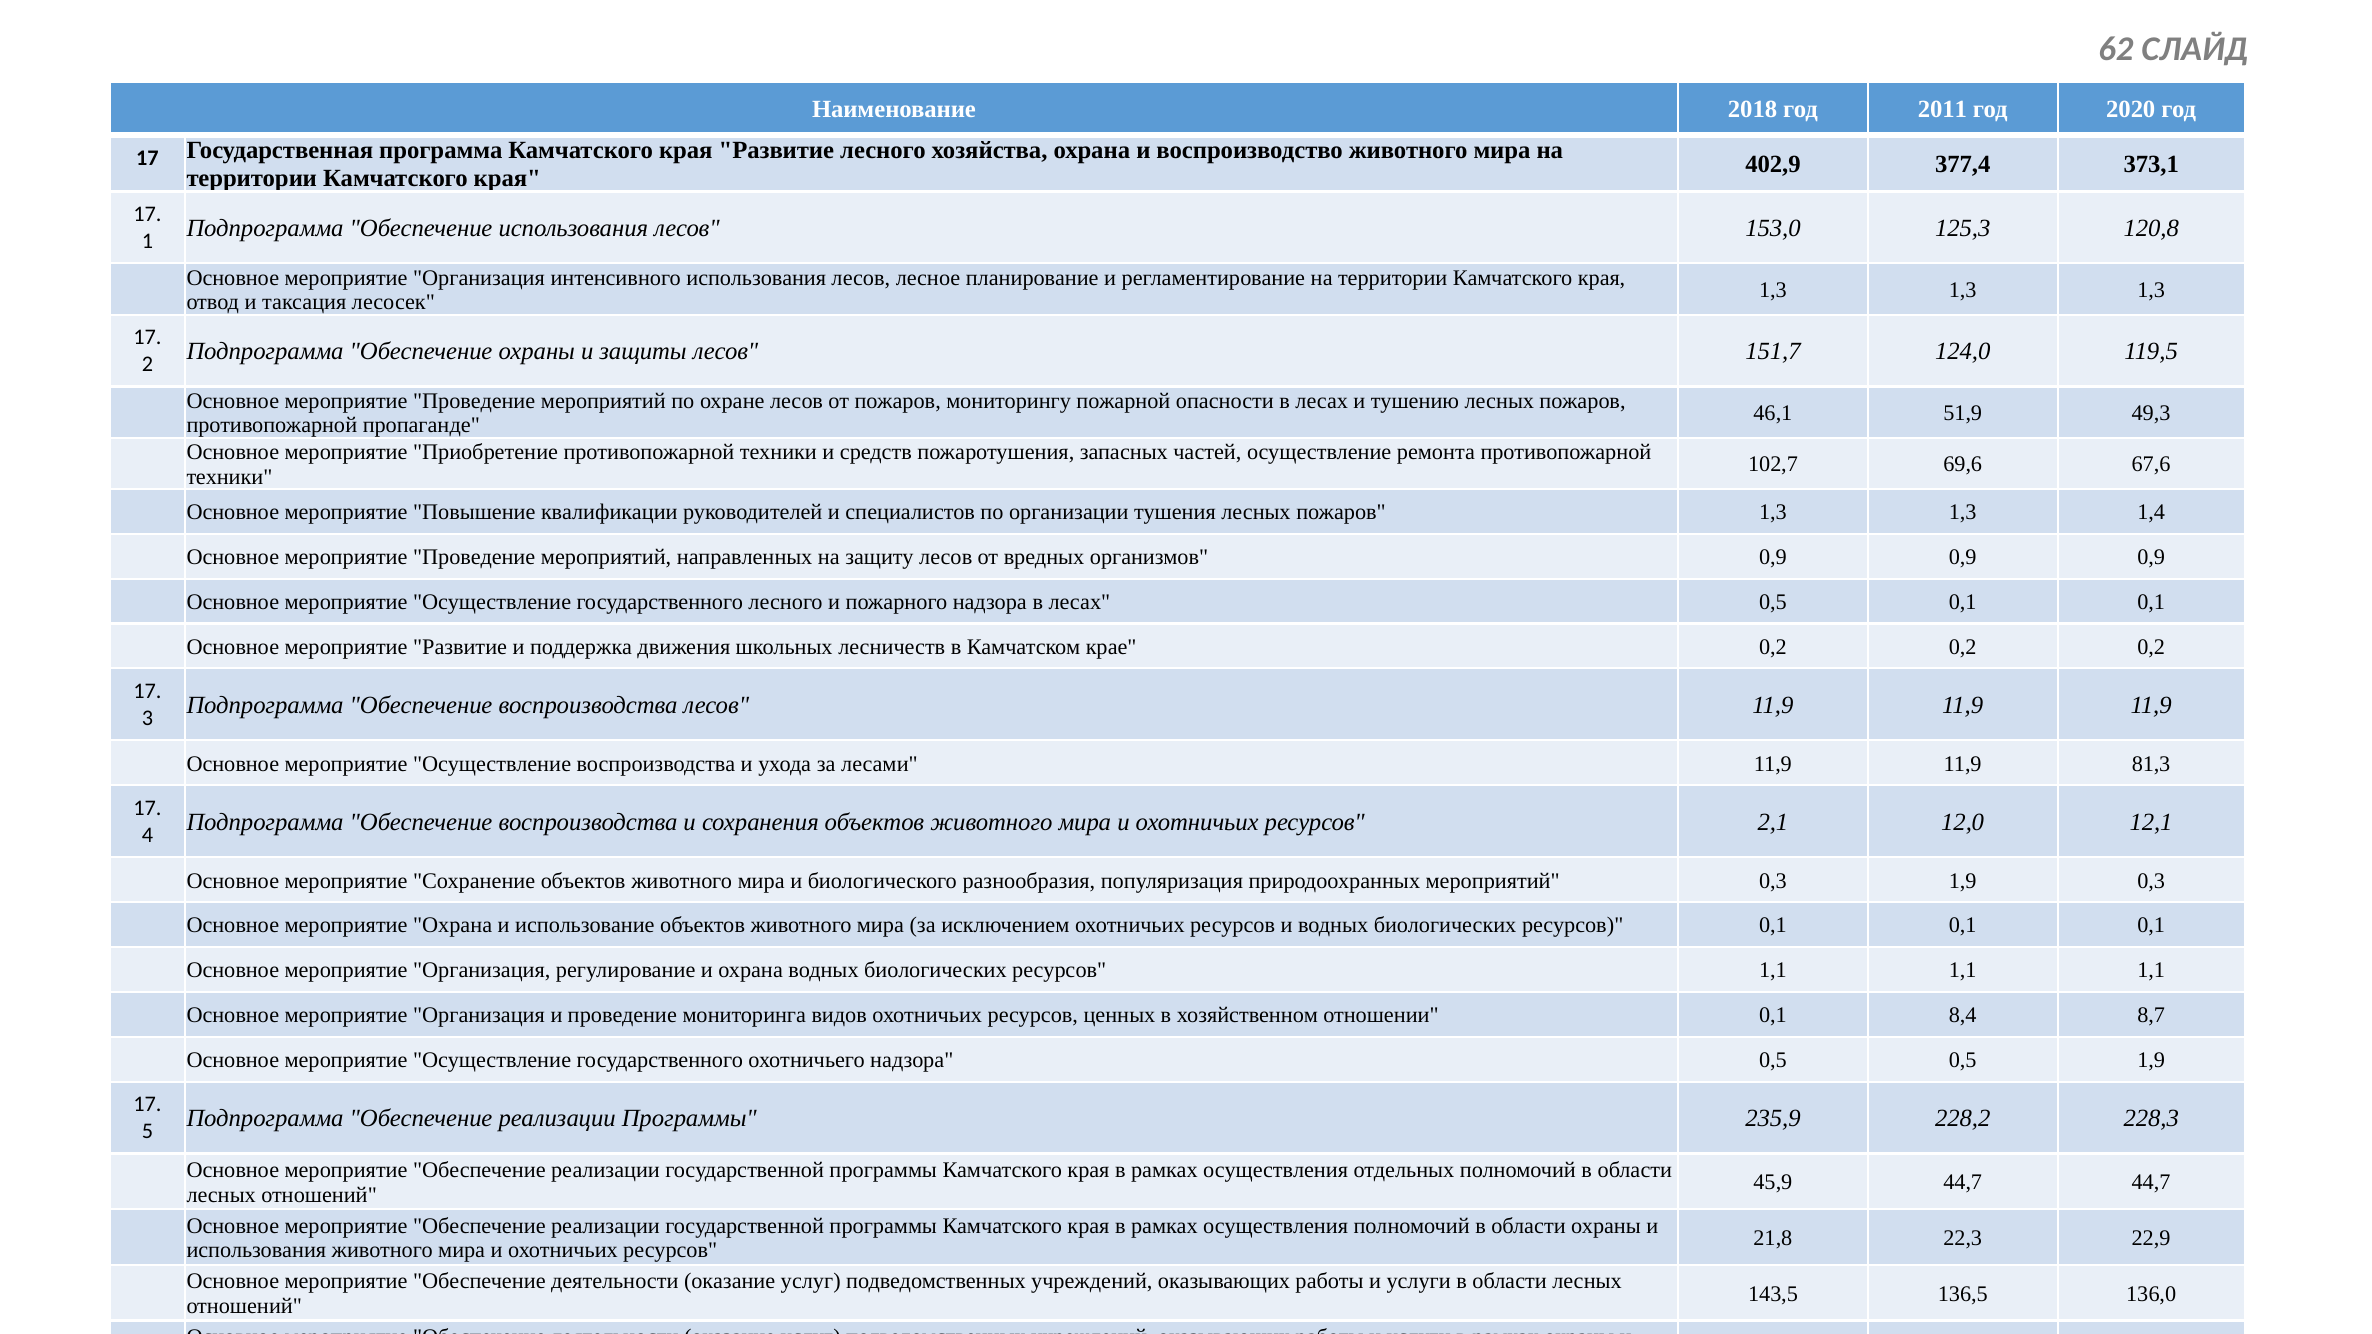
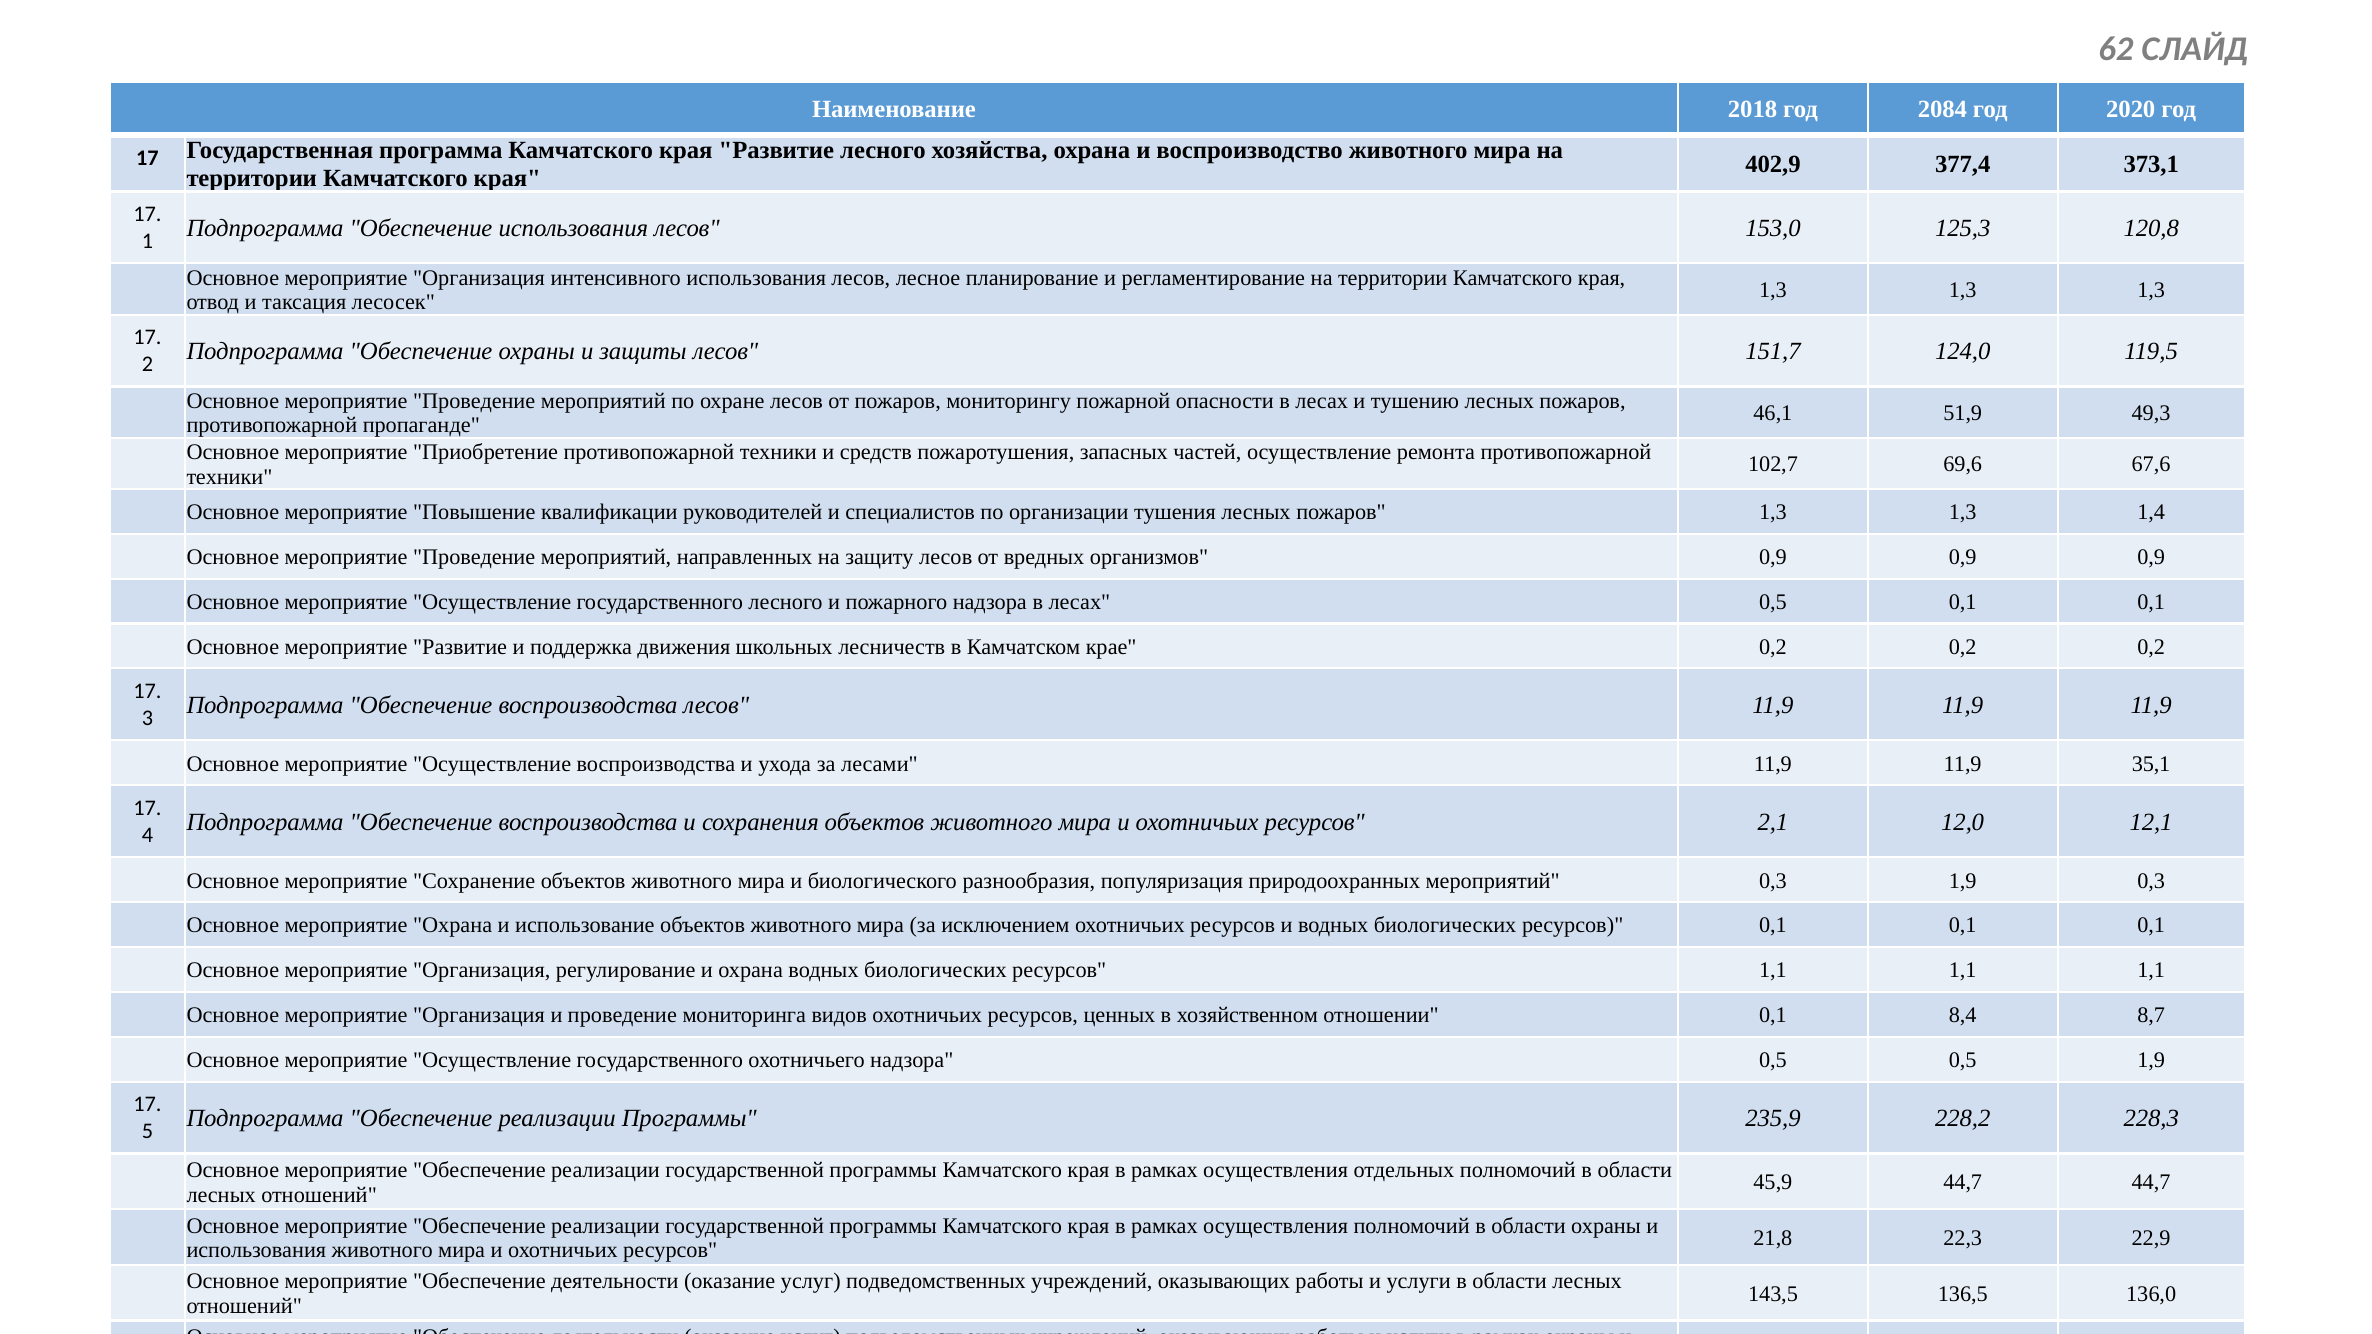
2011: 2011 -> 2084
81,3: 81,3 -> 35,1
